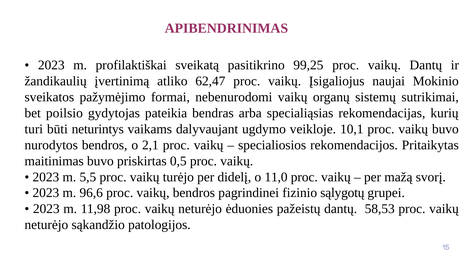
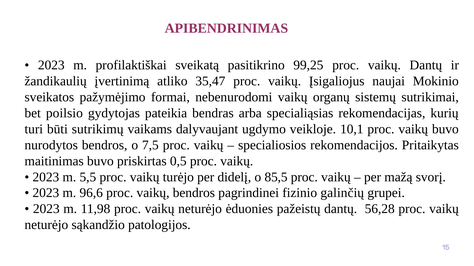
62,47: 62,47 -> 35,47
neturintys: neturintys -> sutrikimų
2,1: 2,1 -> 7,5
11,0: 11,0 -> 85,5
sąlygotų: sąlygotų -> galinčių
58,53: 58,53 -> 56,28
